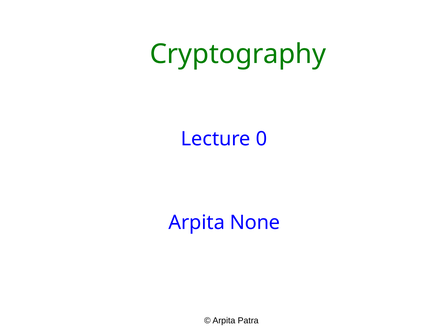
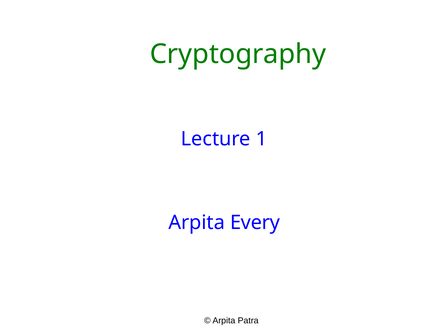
0: 0 -> 1
None: None -> Every
